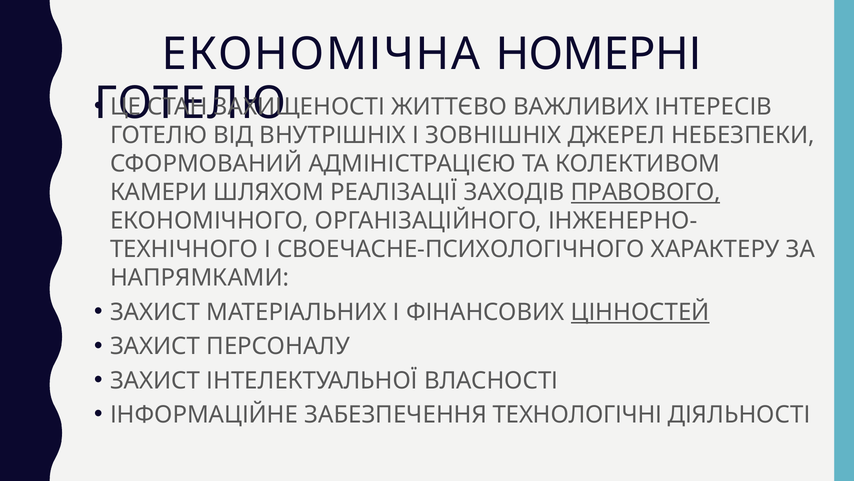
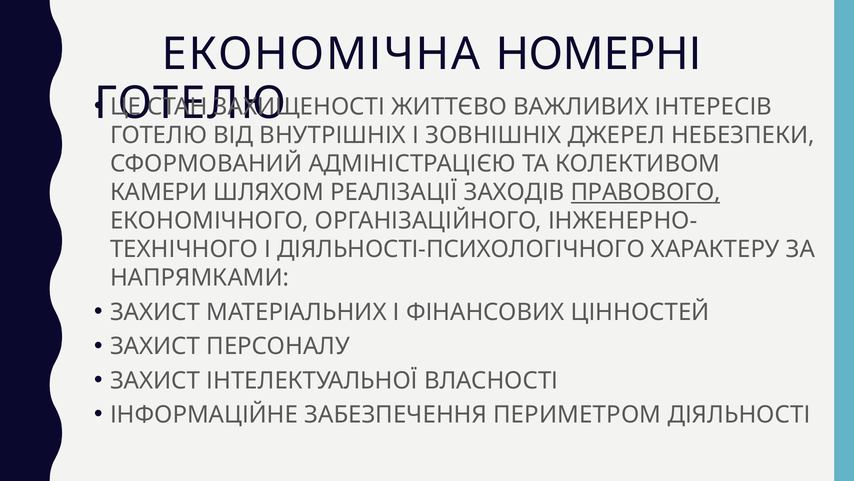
СВОЕЧАСНЕ-ПСИХОЛОГІЧНОГО: СВОЕЧАСНЕ-ПСИХОЛОГІЧНОГО -> ДІЯЛЬНОСТІ-ПСИХОЛОГІЧНОГО
ЦІННОСТЕЙ underline: present -> none
ТЕХНОЛОГІЧНІ: ТЕХНОЛОГІЧНІ -> ПЕРИМЕТРОМ
